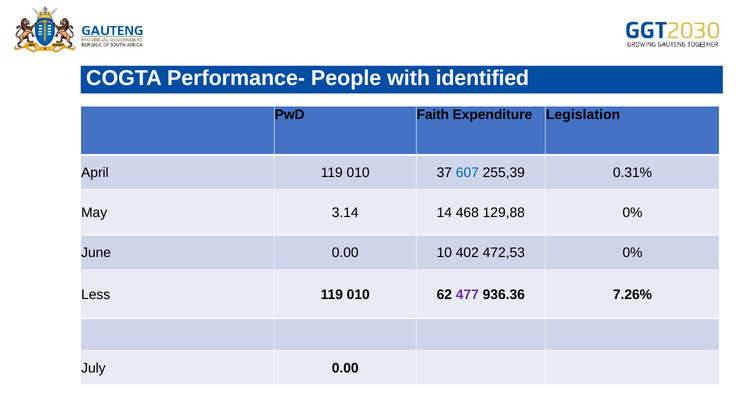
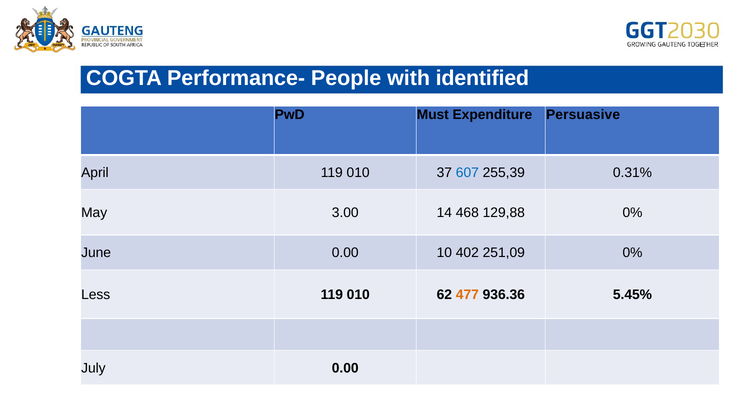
Faith: Faith -> Must
Legislation: Legislation -> Persuasive
3.14: 3.14 -> 3.00
472,53: 472,53 -> 251,09
477 colour: purple -> orange
7.26%: 7.26% -> 5.45%
